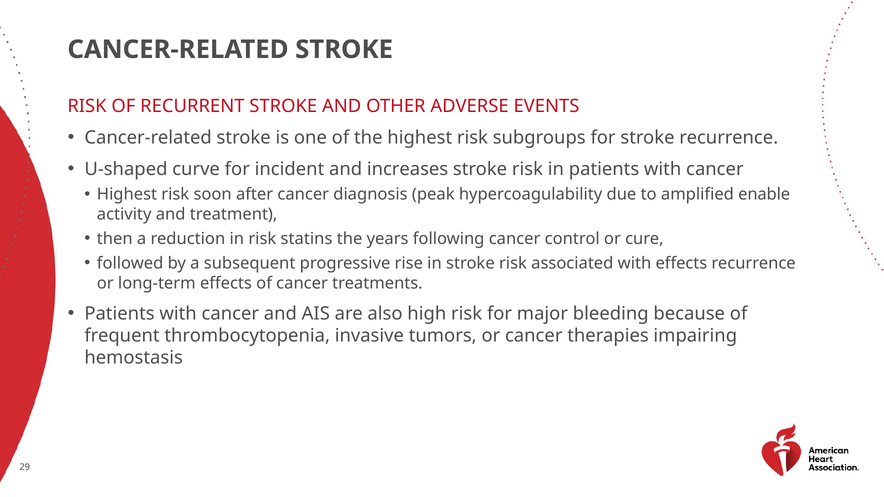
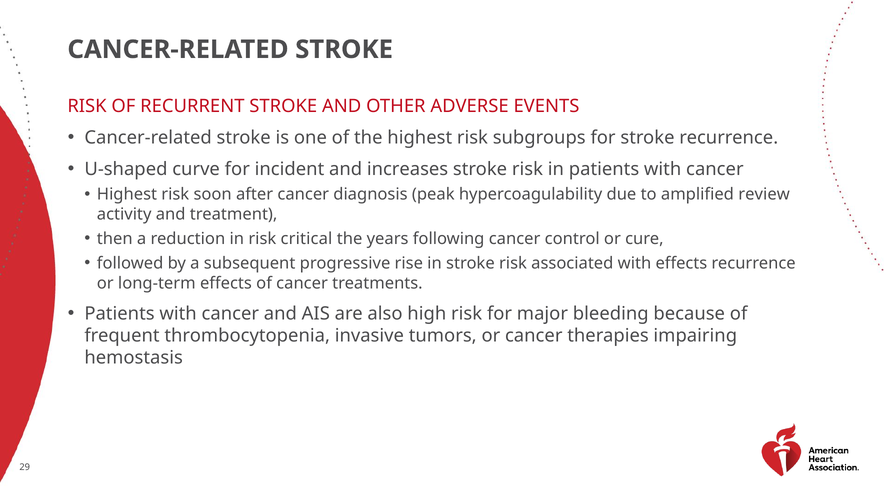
enable: enable -> review
statins: statins -> critical
